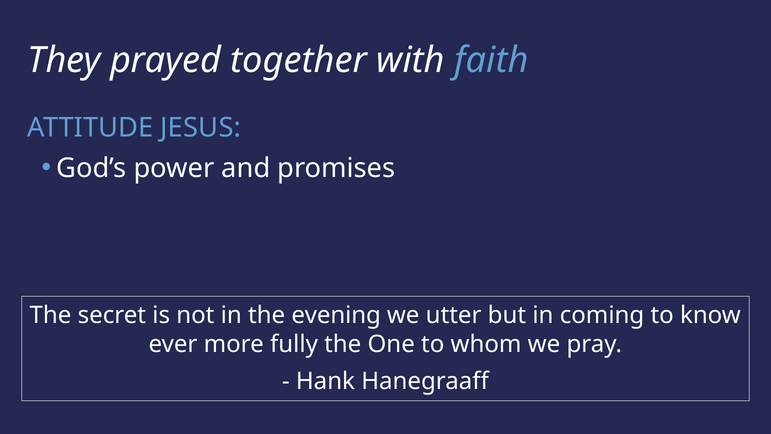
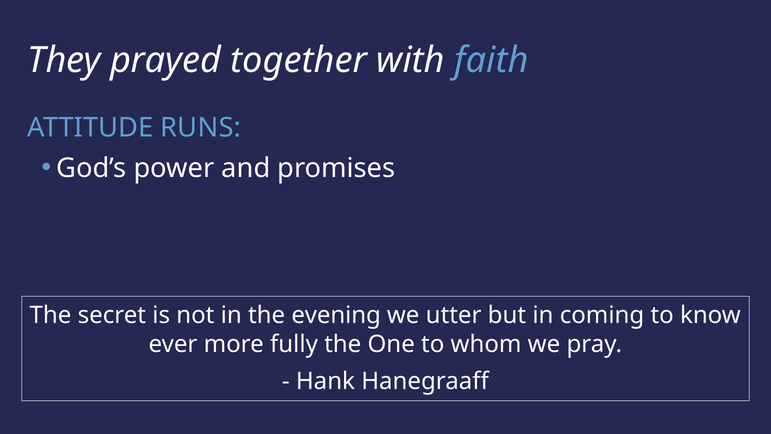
JESUS: JESUS -> RUNS
